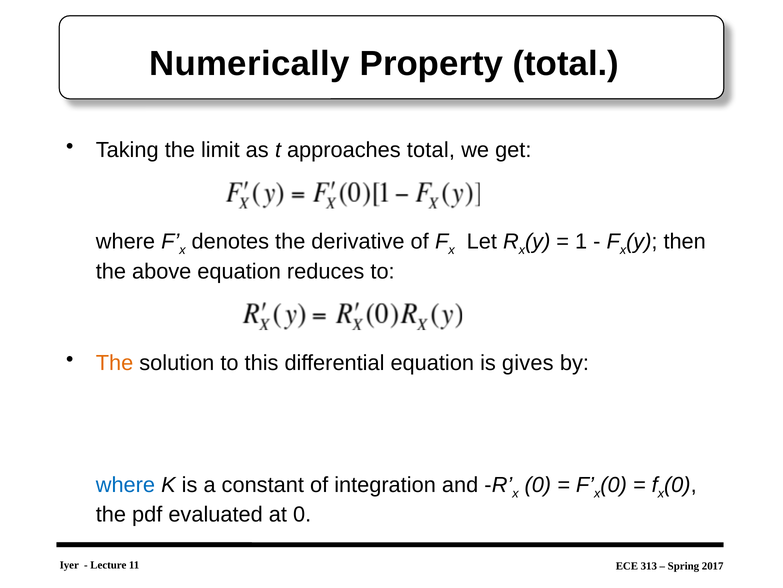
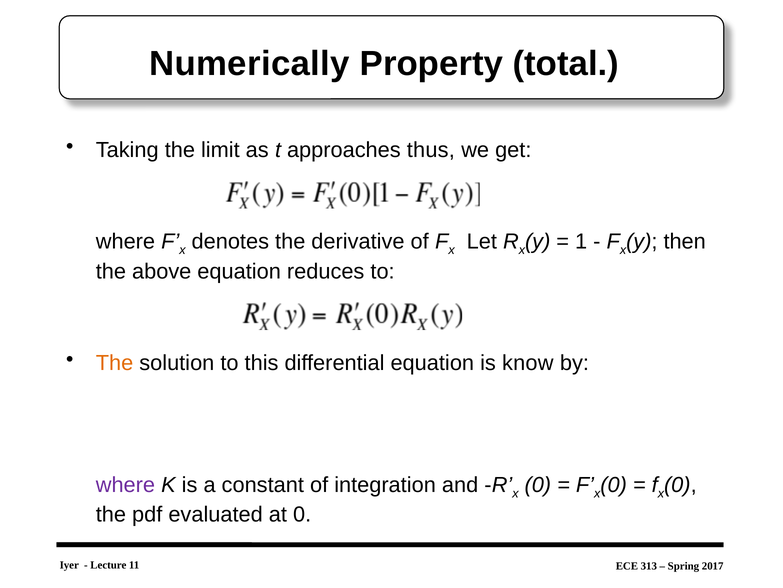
approaches total: total -> thus
gives: gives -> know
where at (125, 484) colour: blue -> purple
